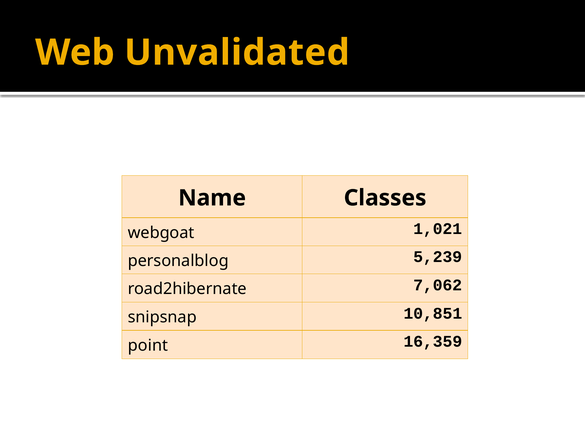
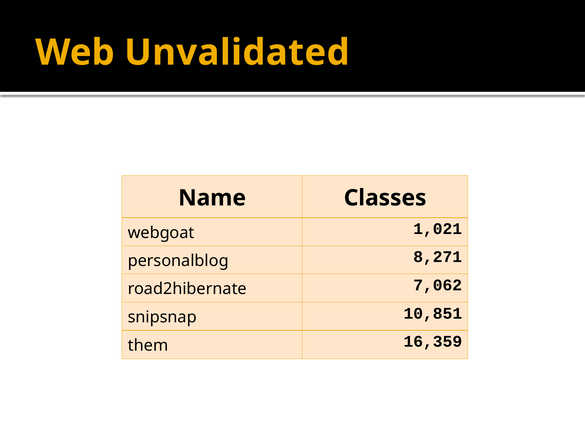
5,239: 5,239 -> 8,271
point: point -> them
